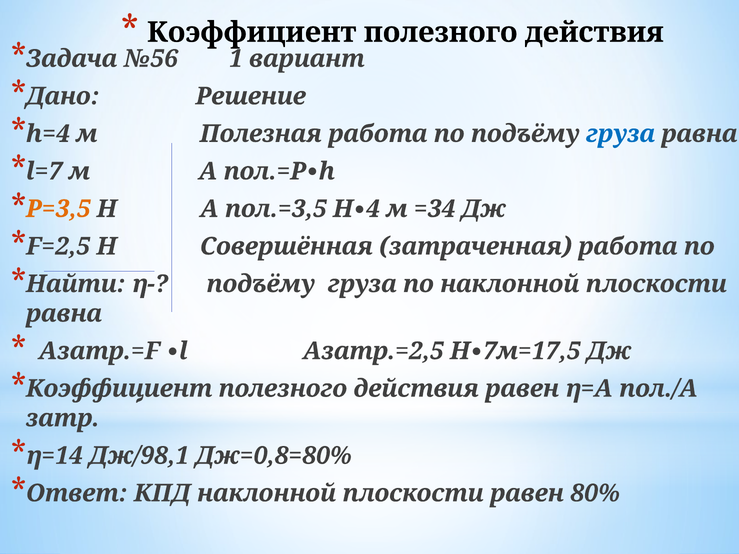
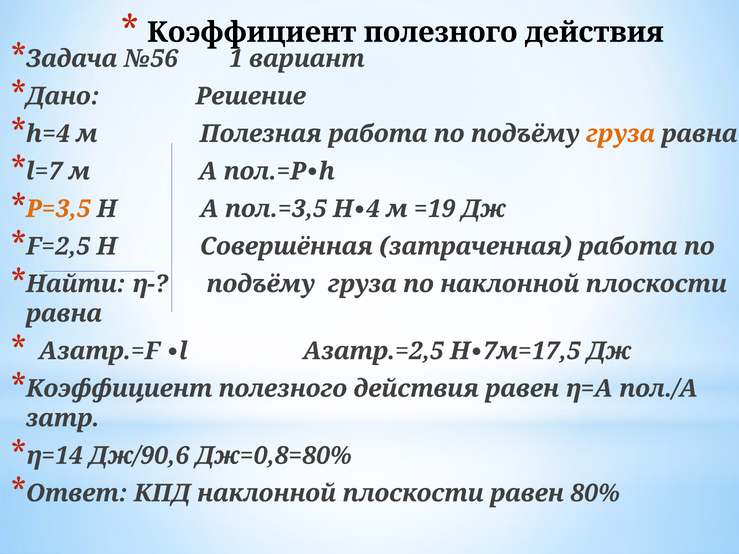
груза at (621, 134) colour: blue -> orange
=34: =34 -> =19
Дж/98,1: Дж/98,1 -> Дж/90,6
